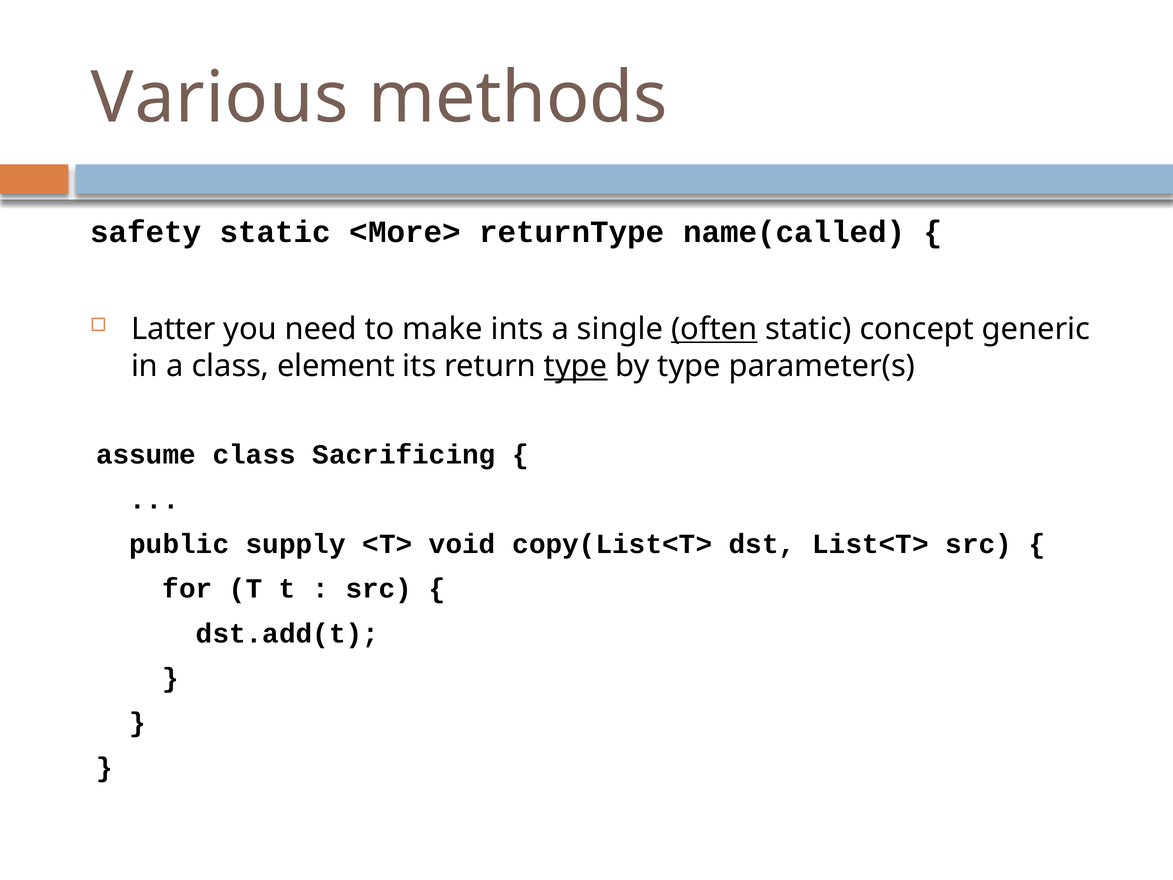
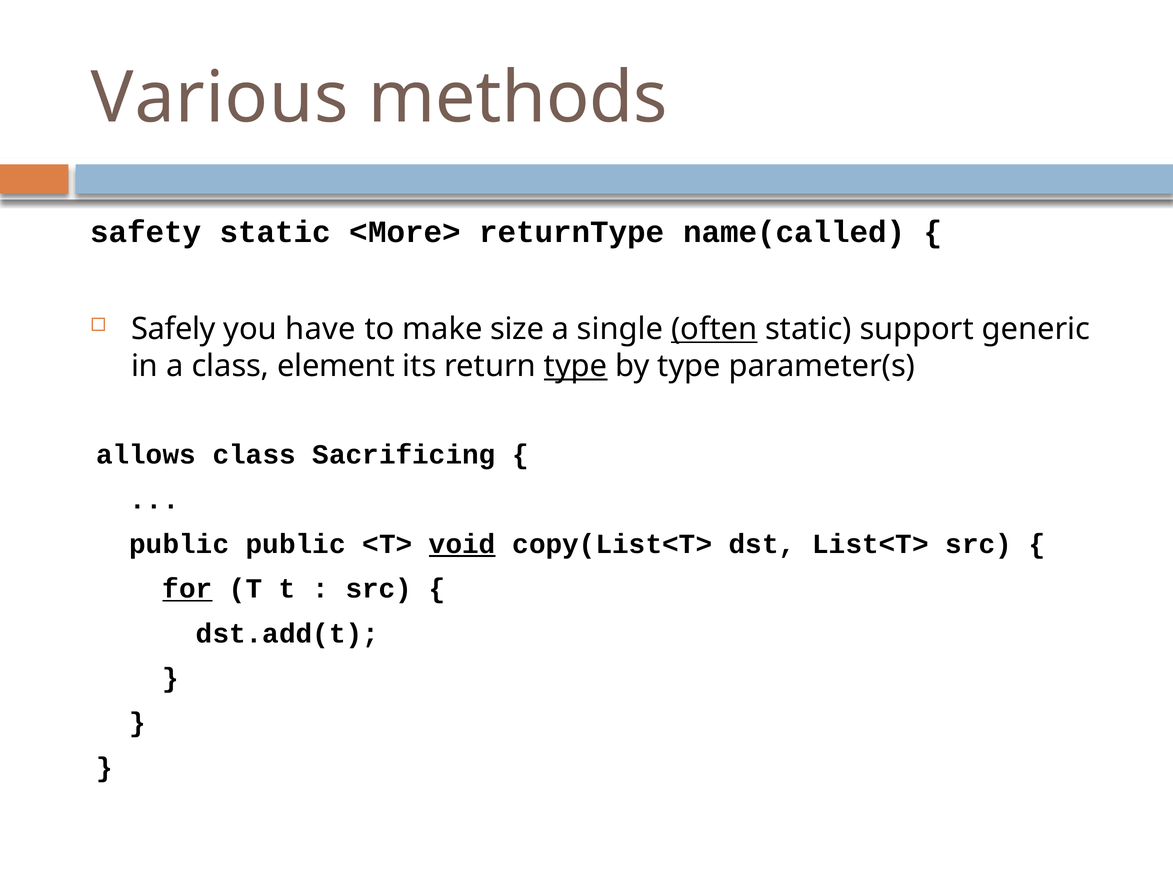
Latter: Latter -> Safely
need: need -> have
ints: ints -> size
concept: concept -> support
assume: assume -> allows
public supply: supply -> public
void underline: none -> present
for underline: none -> present
